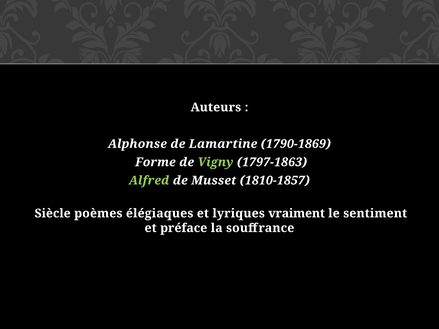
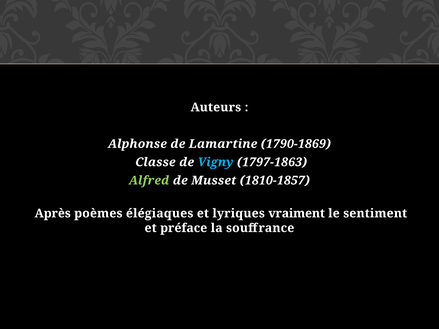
Forme: Forme -> Classe
Vigny colour: light green -> light blue
Siècle: Siècle -> Après
